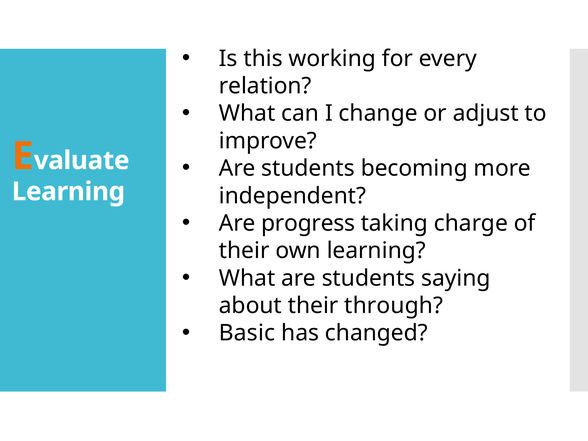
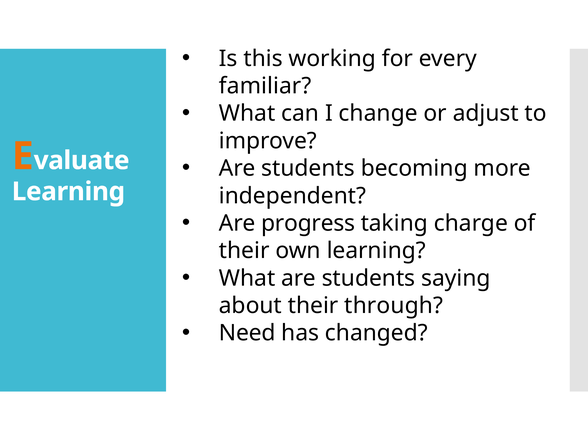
relation: relation -> familiar
Basic: Basic -> Need
